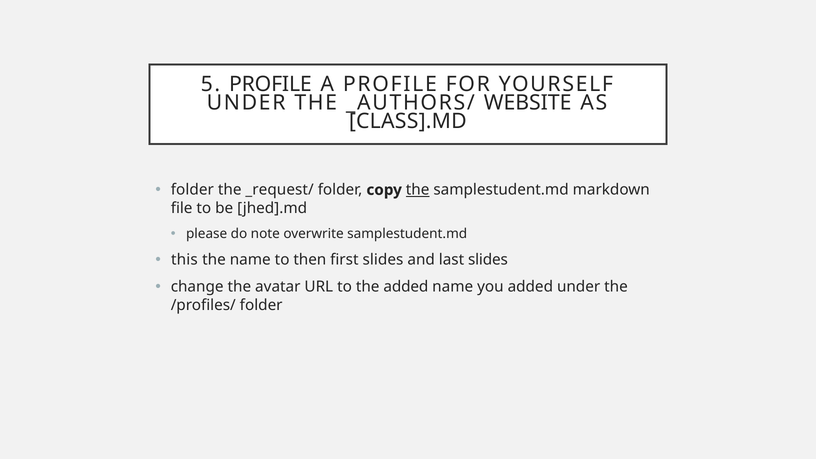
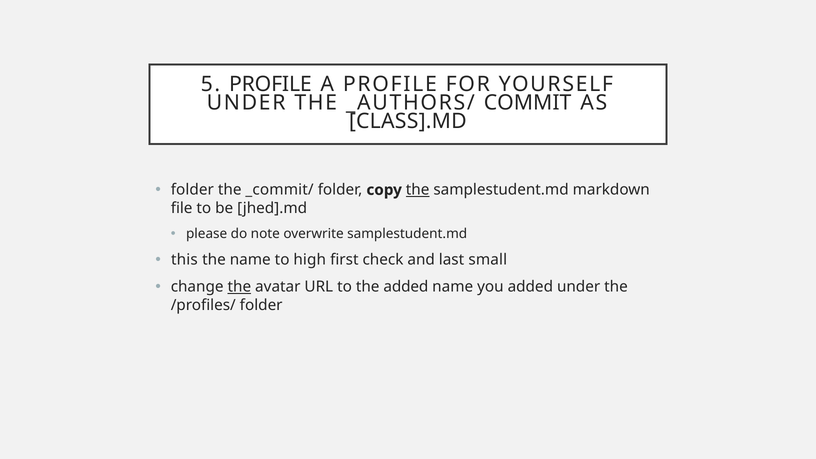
WEBSITE: WEBSITE -> COMMIT
_request/: _request/ -> _commit/
then: then -> high
first slides: slides -> check
last slides: slides -> small
the at (239, 287) underline: none -> present
